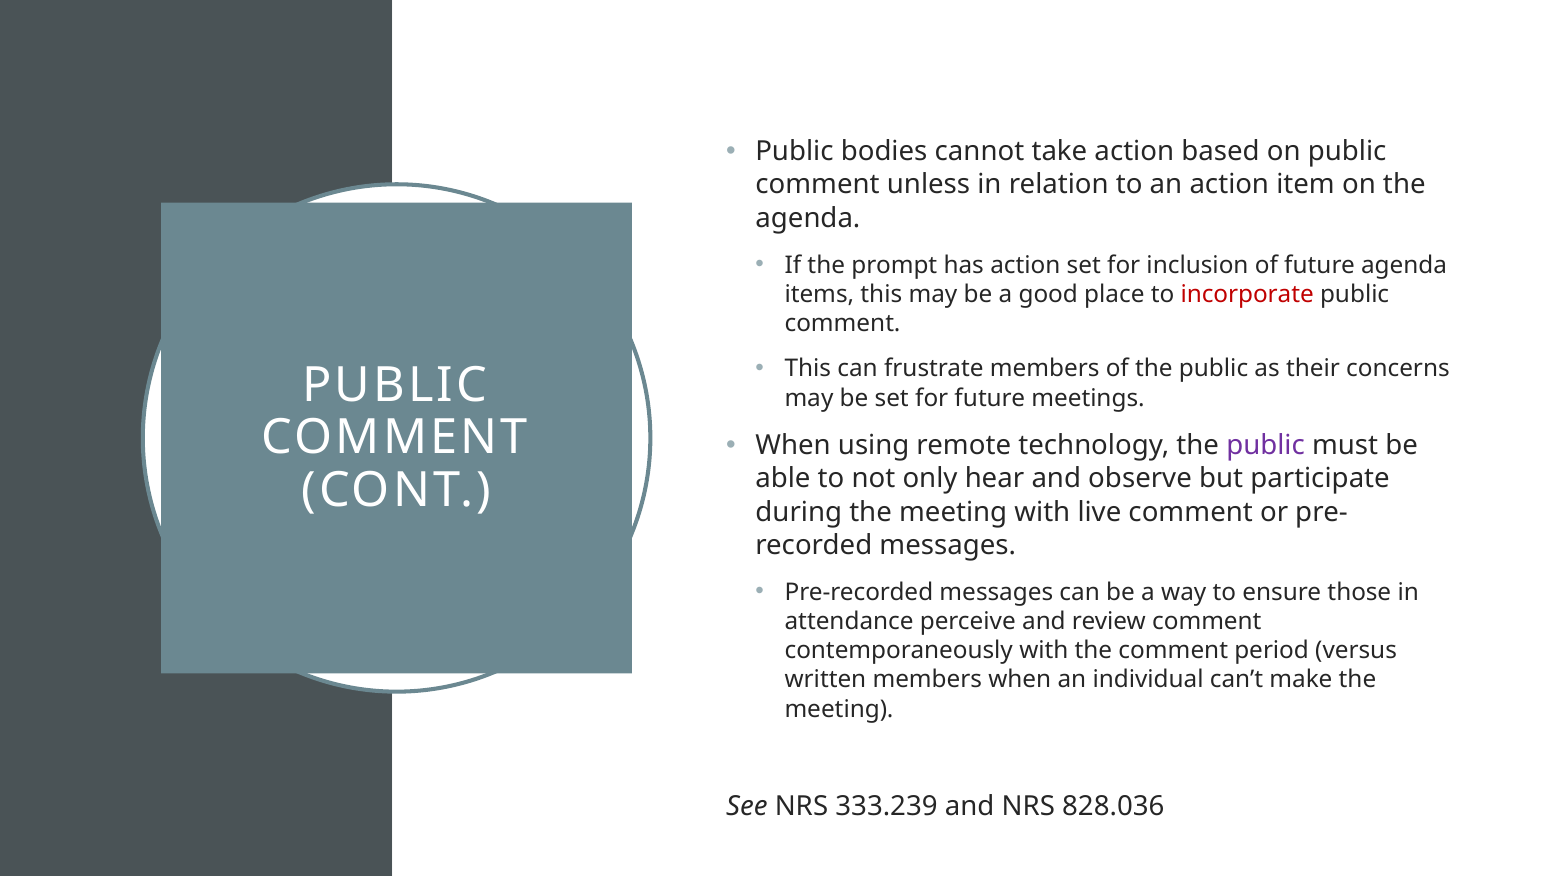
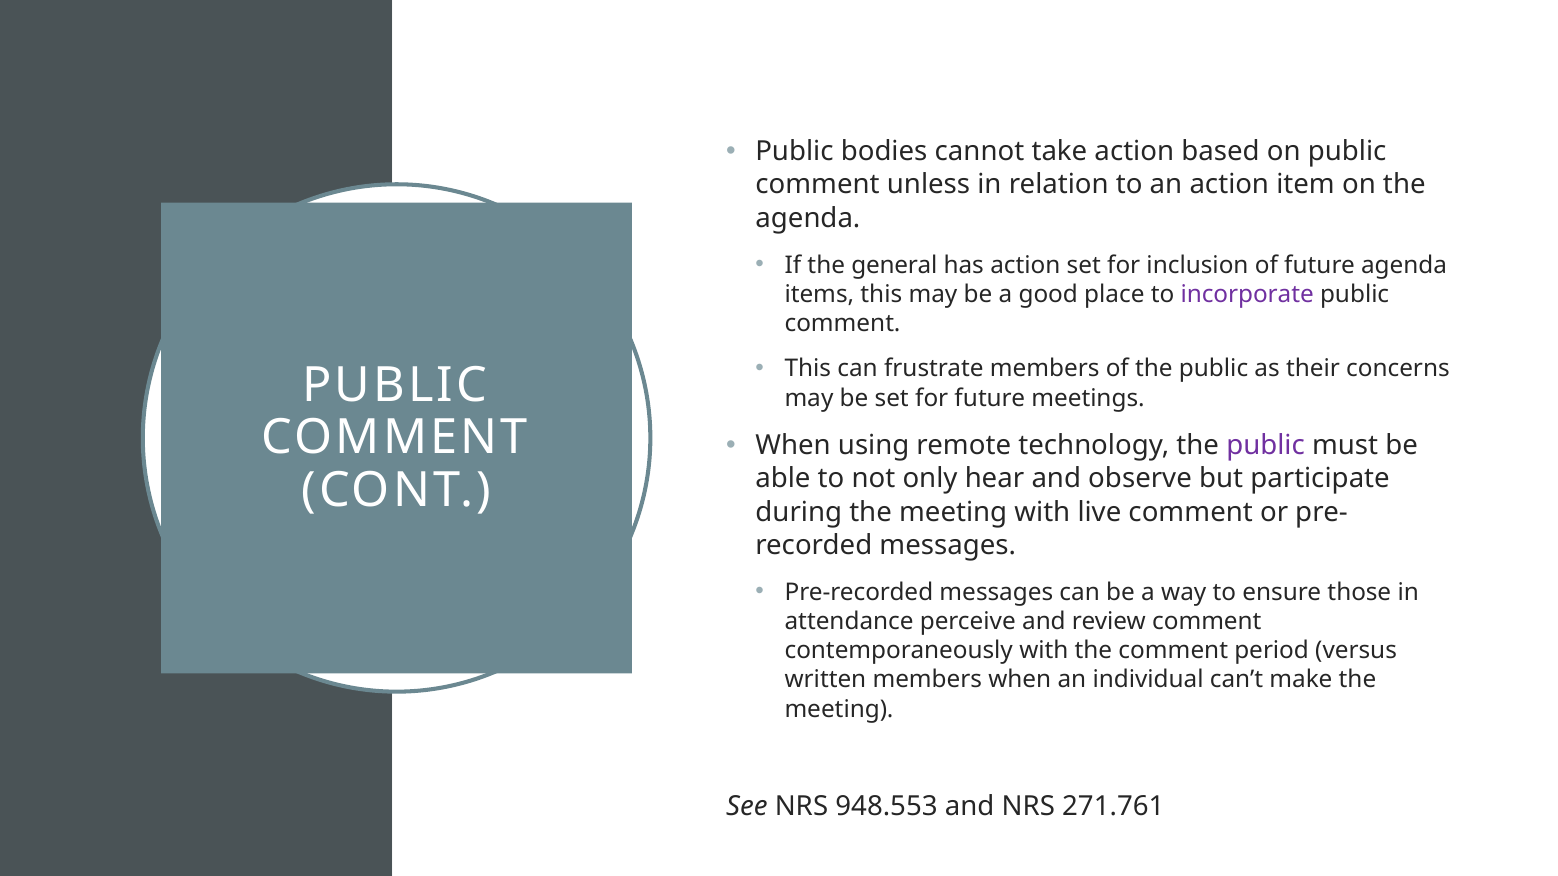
prompt: prompt -> general
incorporate colour: red -> purple
333.239: 333.239 -> 948.553
828.036: 828.036 -> 271.761
